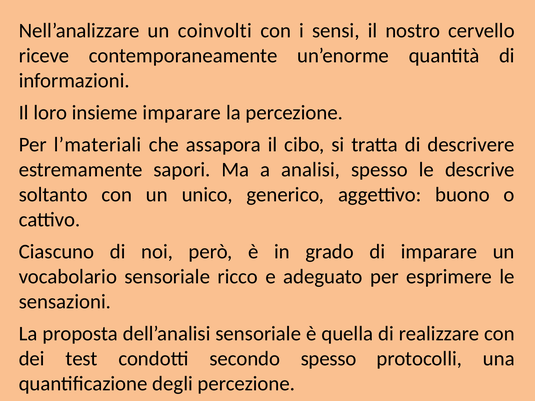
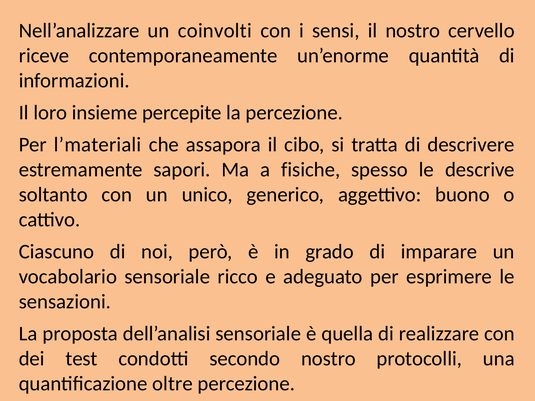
insieme imparare: imparare -> percepite
analisi: analisi -> fisiche
secondo spesso: spesso -> nostro
degli: degli -> oltre
